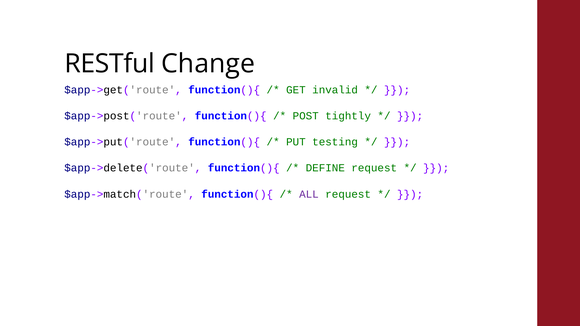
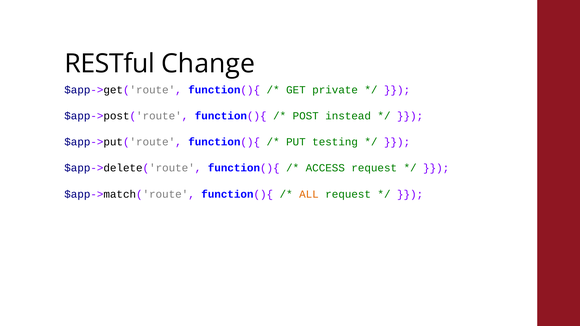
invalid: invalid -> private
tightly: tightly -> instead
DEFINE: DEFINE -> ACCESS
ALL colour: purple -> orange
